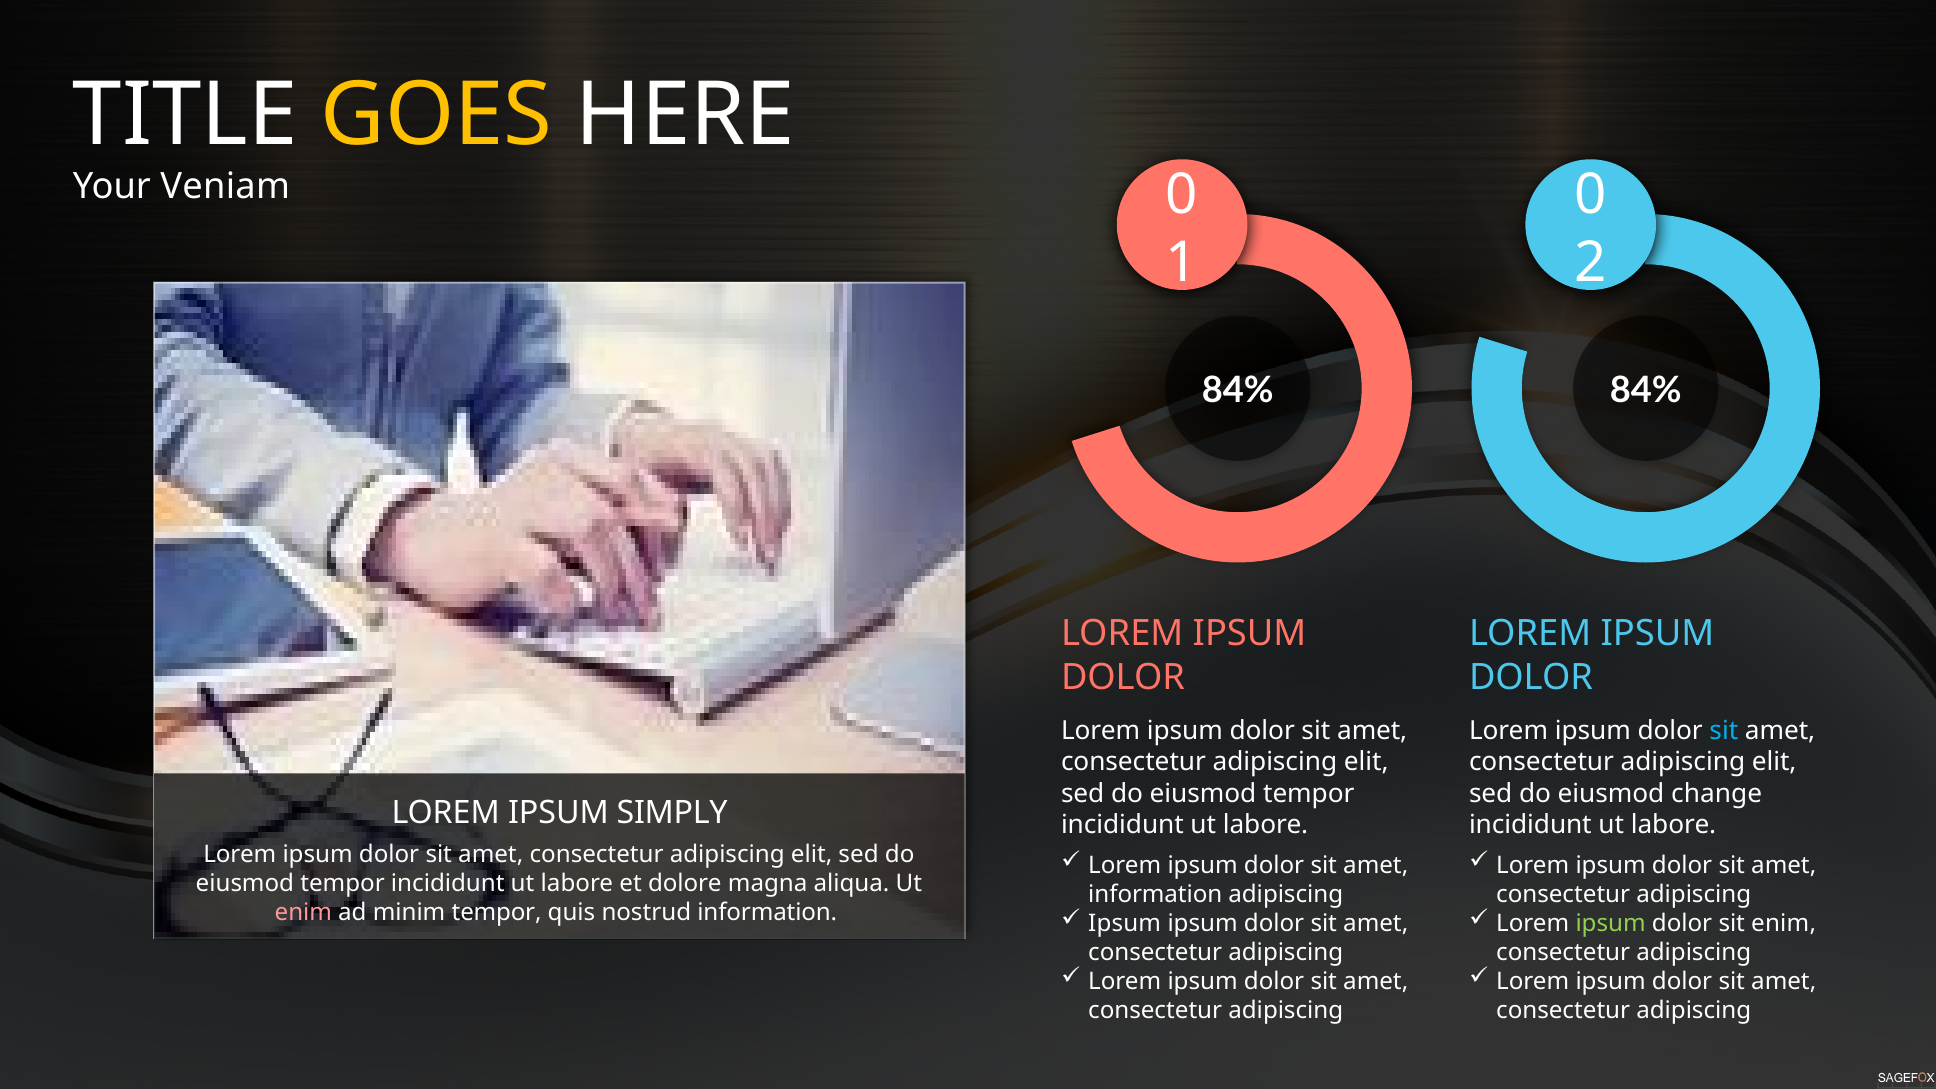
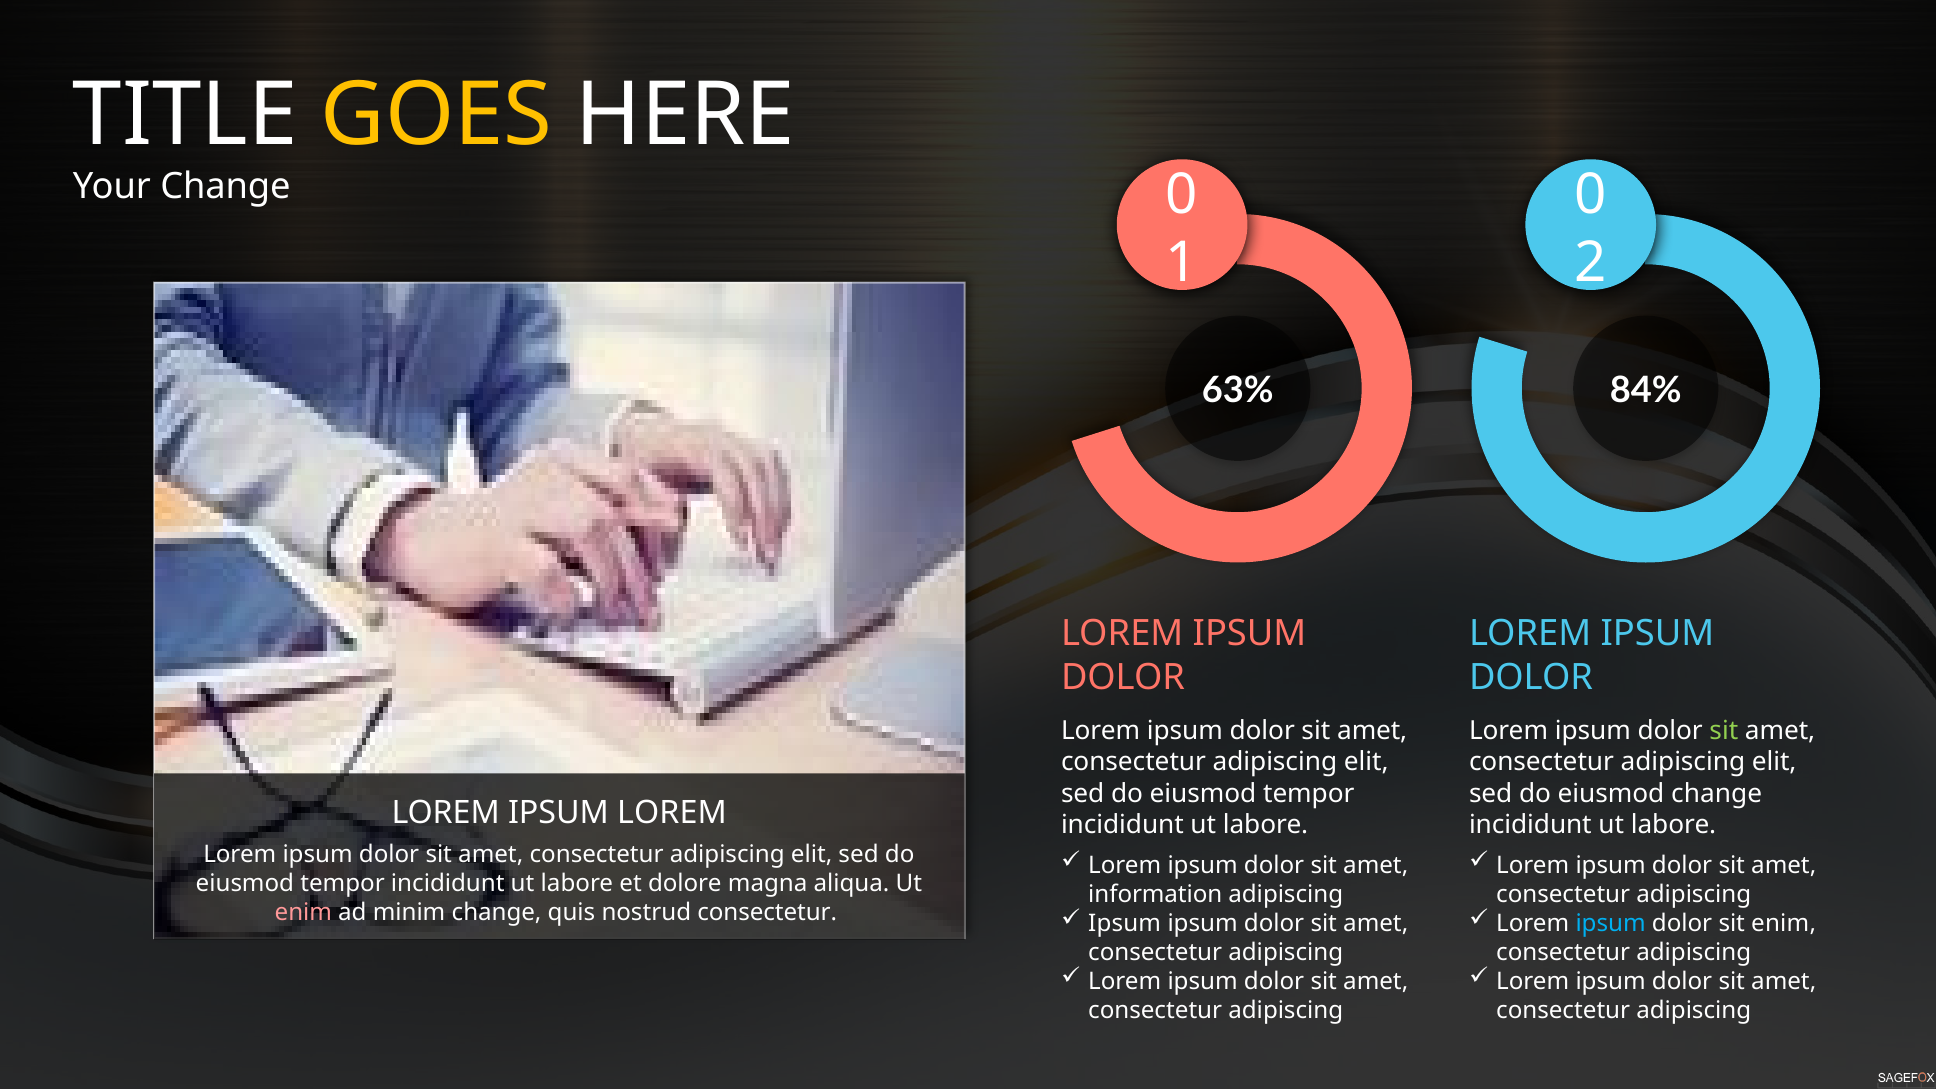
Your Veniam: Veniam -> Change
84% at (1238, 391): 84% -> 63%
sit at (1724, 731) colour: light blue -> light green
IPSUM SIMPLY: SIMPLY -> LOREM
minim tempor: tempor -> change
nostrud information: information -> consectetur
ipsum at (1611, 923) colour: light green -> light blue
